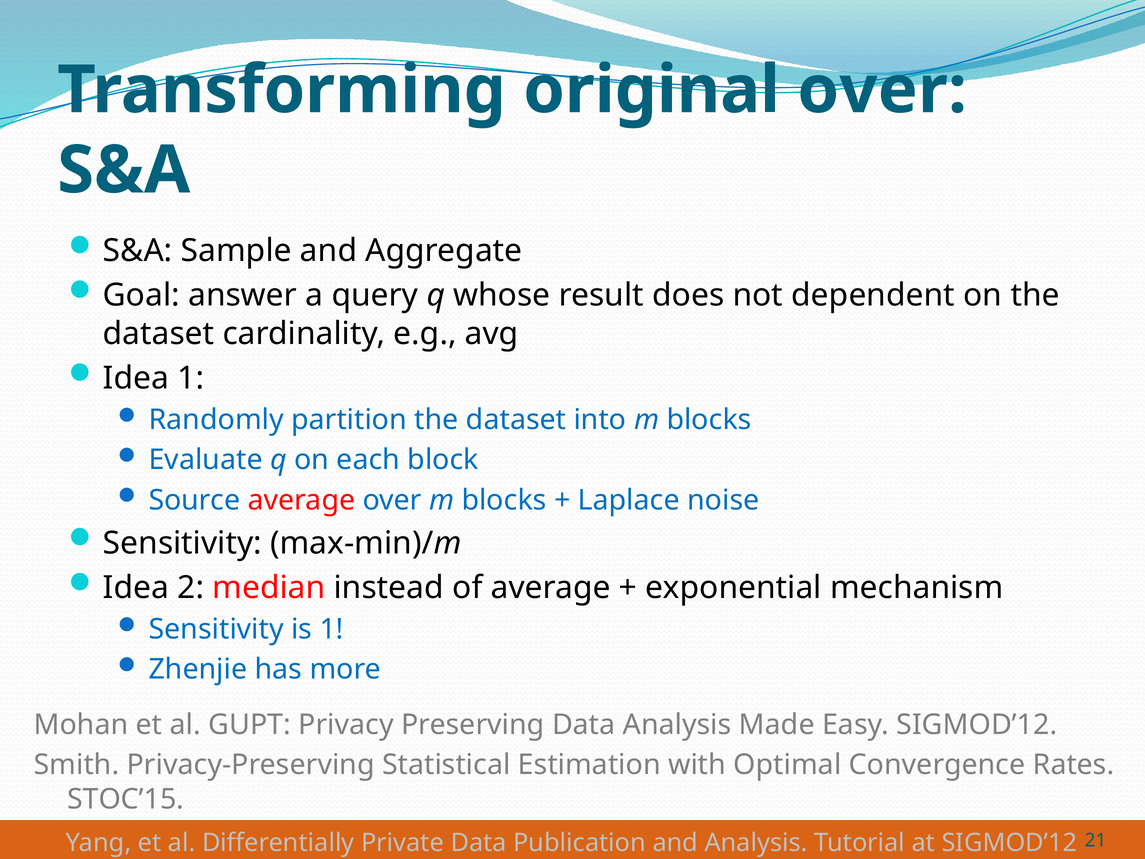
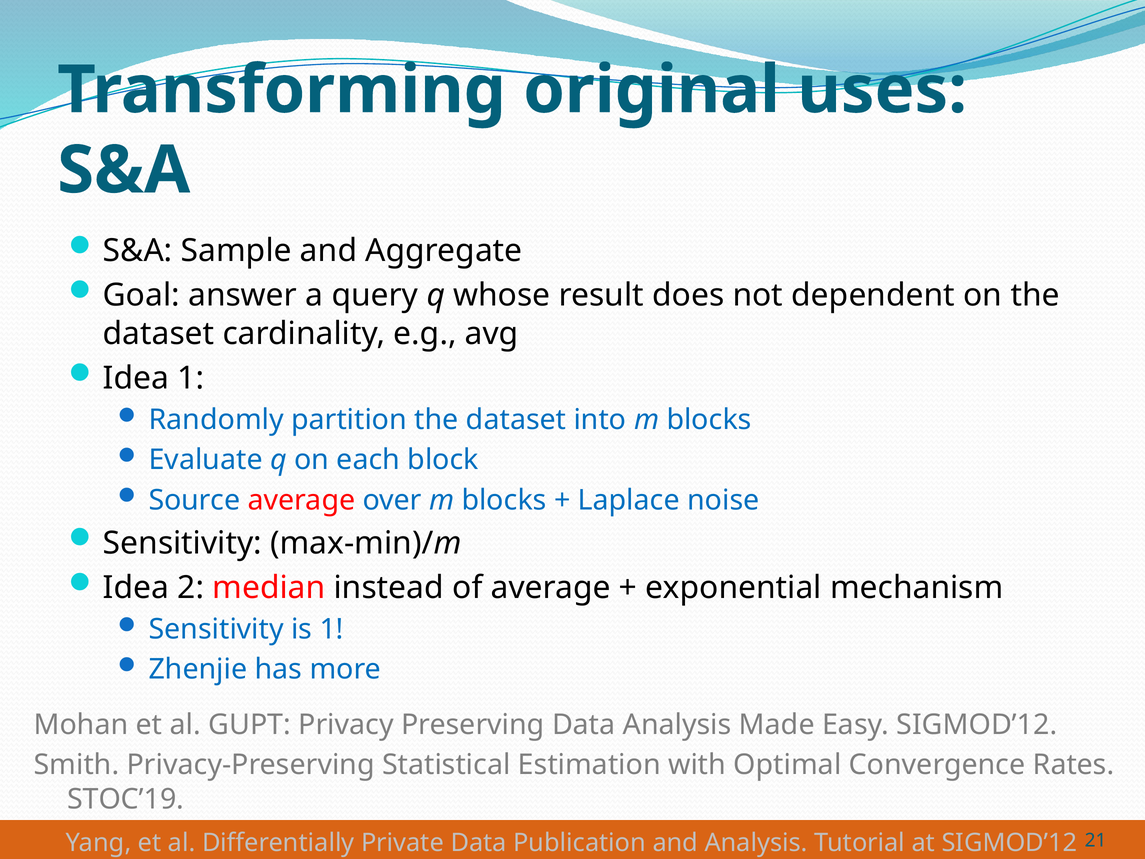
original over: over -> uses
STOC’15: STOC’15 -> STOC’19
